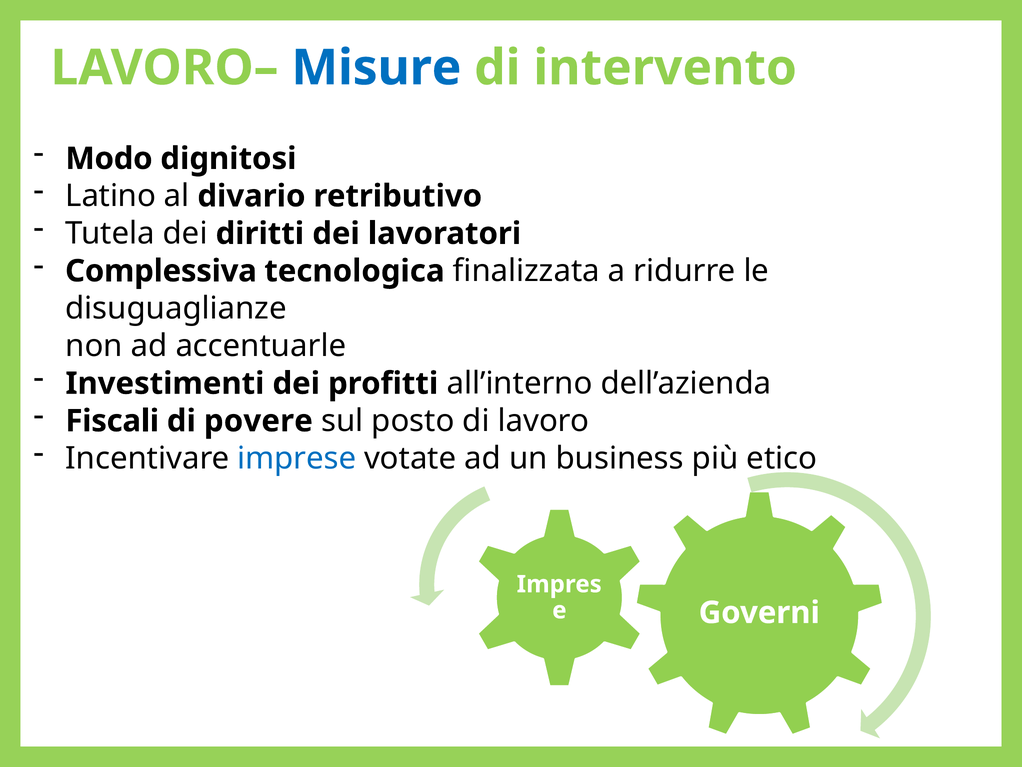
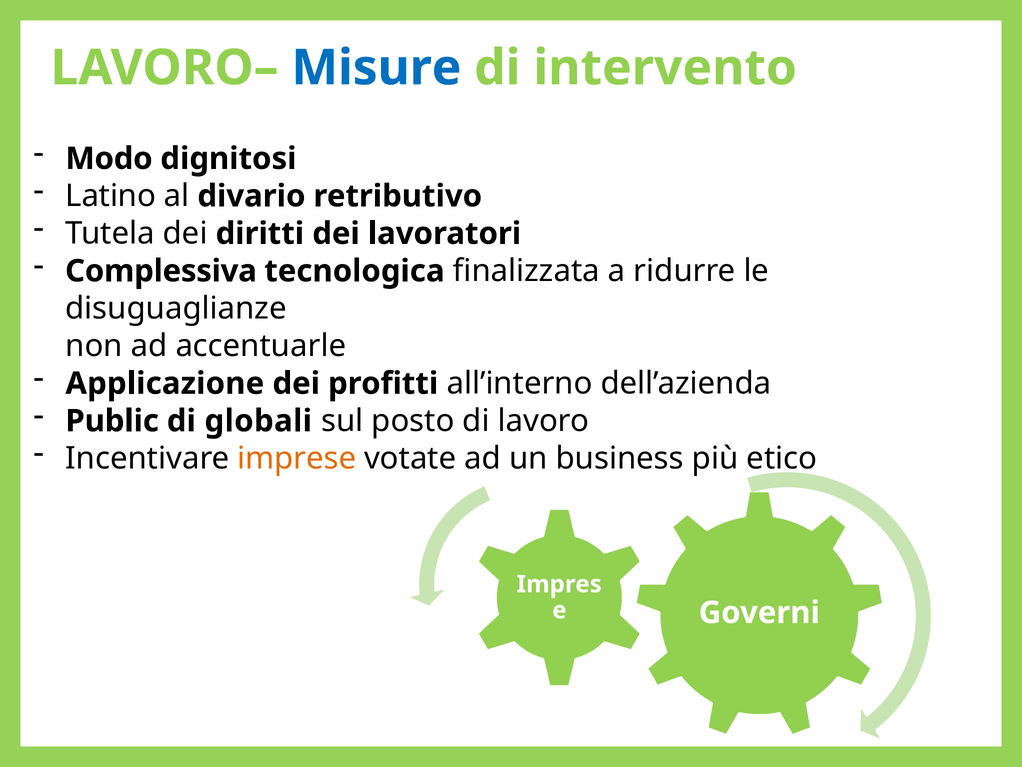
Investimenti: Investimenti -> Applicazione
Fiscali: Fiscali -> Public
povere: povere -> globali
imprese colour: blue -> orange
